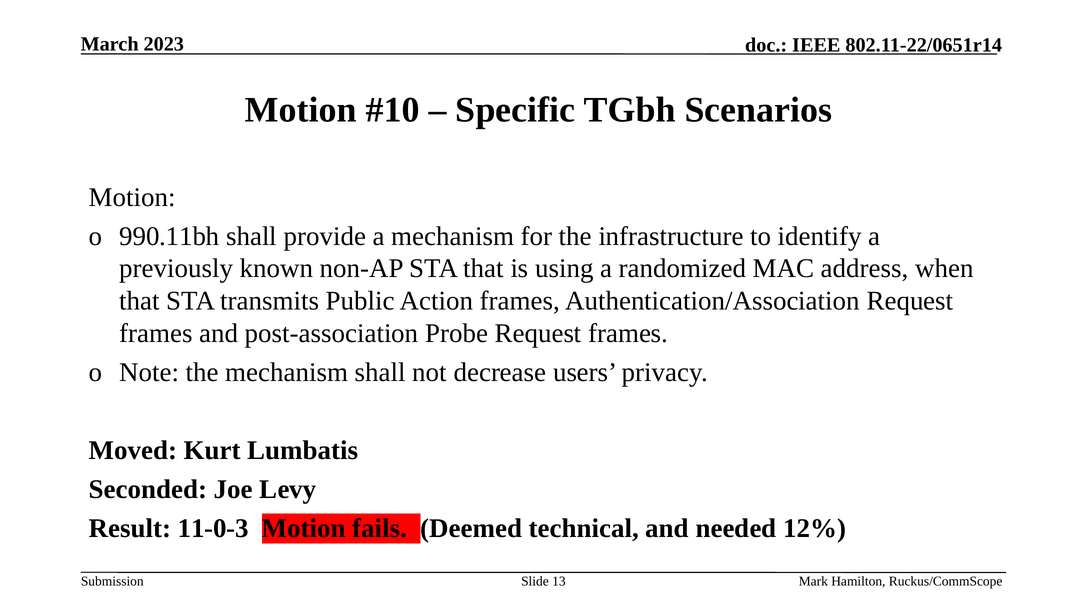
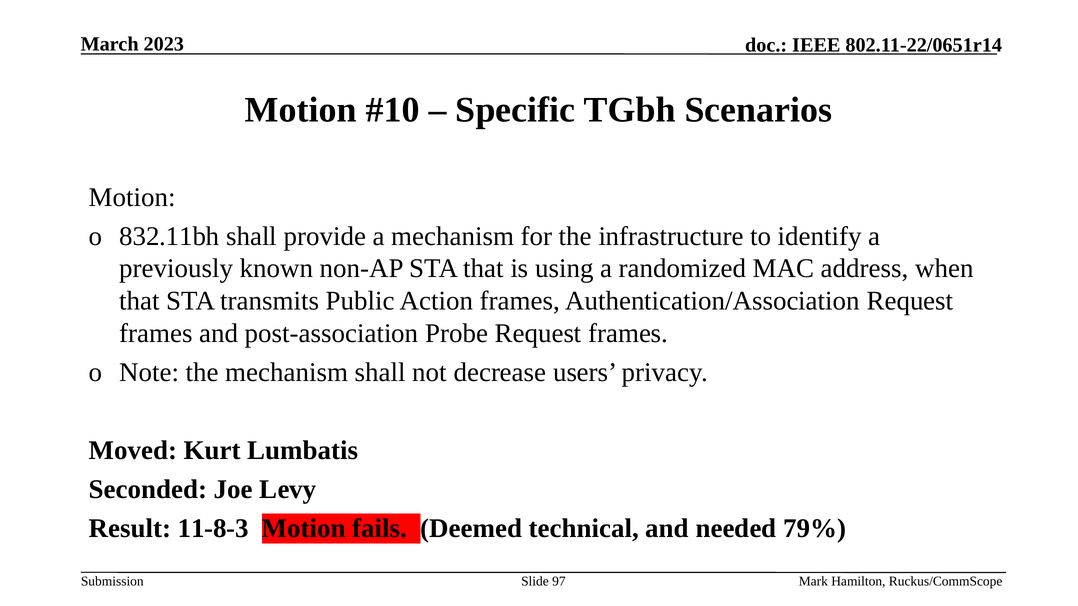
990.11bh: 990.11bh -> 832.11bh
11-0-3: 11-0-3 -> 11-8-3
12%: 12% -> 79%
13: 13 -> 97
